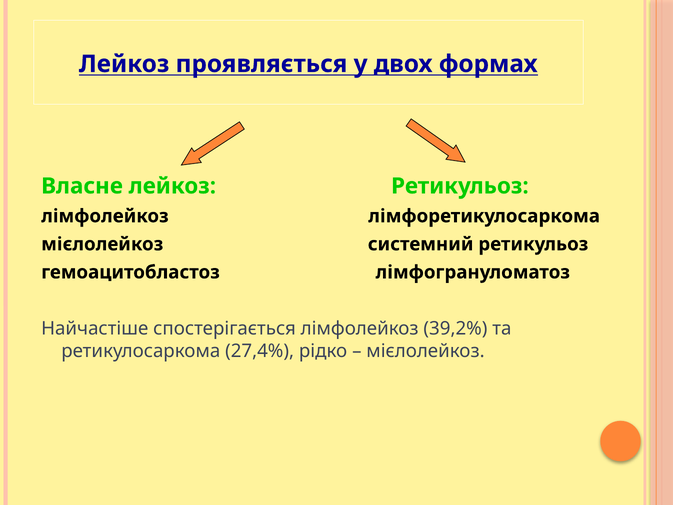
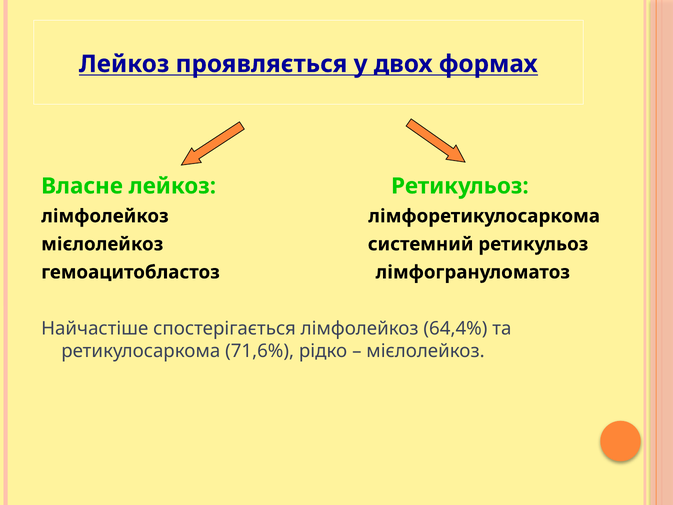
39,2%: 39,2% -> 64,4%
27,4%: 27,4% -> 71,6%
